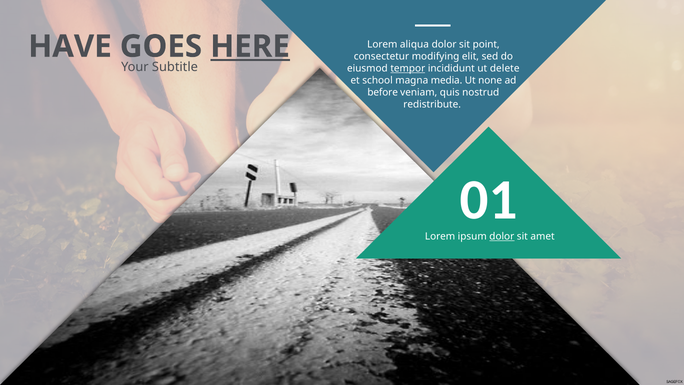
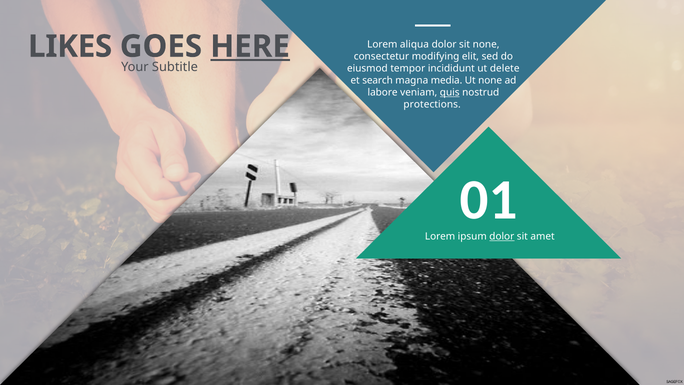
HAVE: HAVE -> LIKES
sit point: point -> none
tempor underline: present -> none
school: school -> search
before: before -> labore
quis underline: none -> present
redistribute: redistribute -> protections
